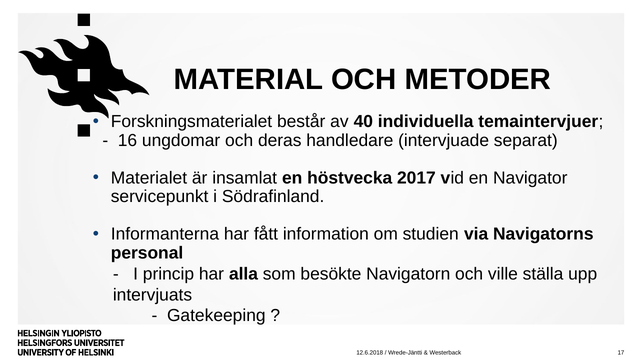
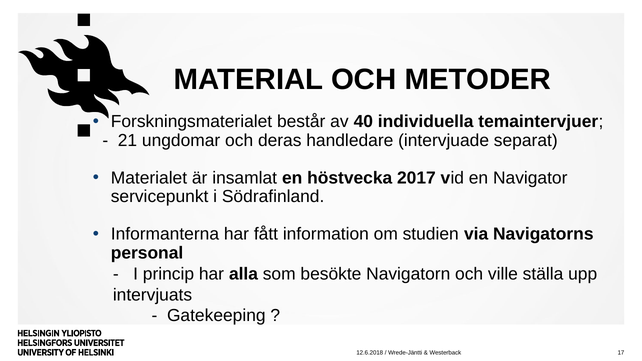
16: 16 -> 21
